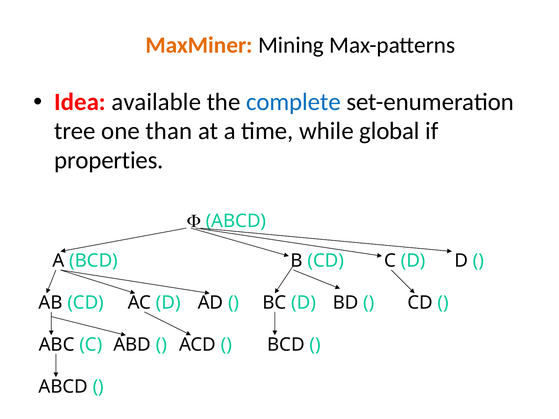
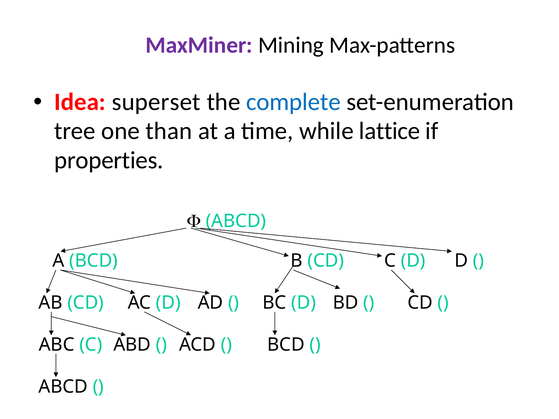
MaxMiner colour: orange -> purple
available: available -> superset
global: global -> lattice
